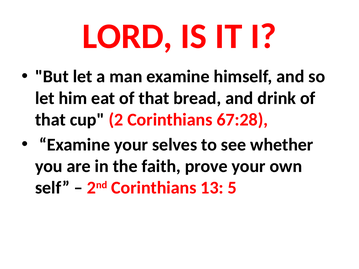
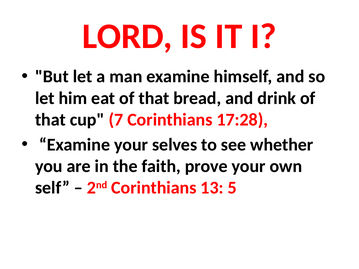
2: 2 -> 7
67:28: 67:28 -> 17:28
